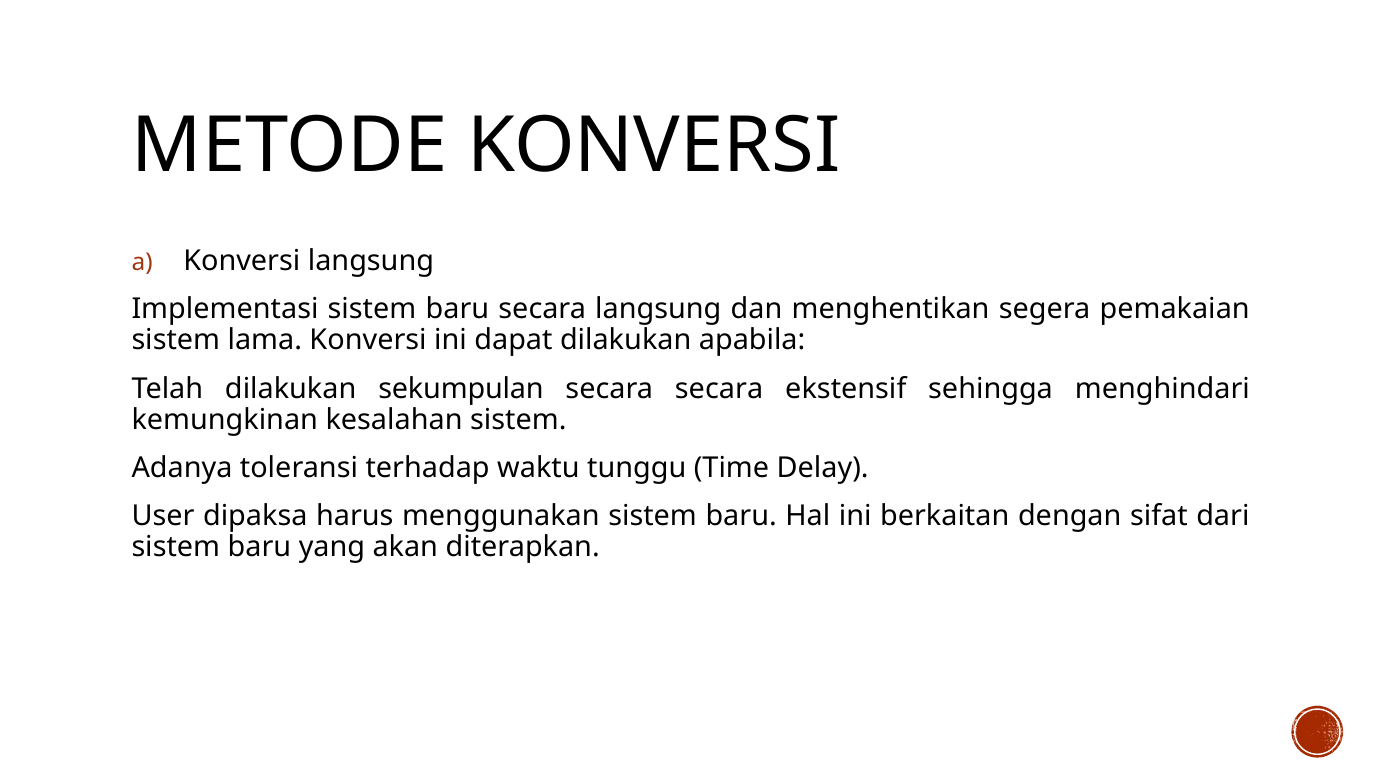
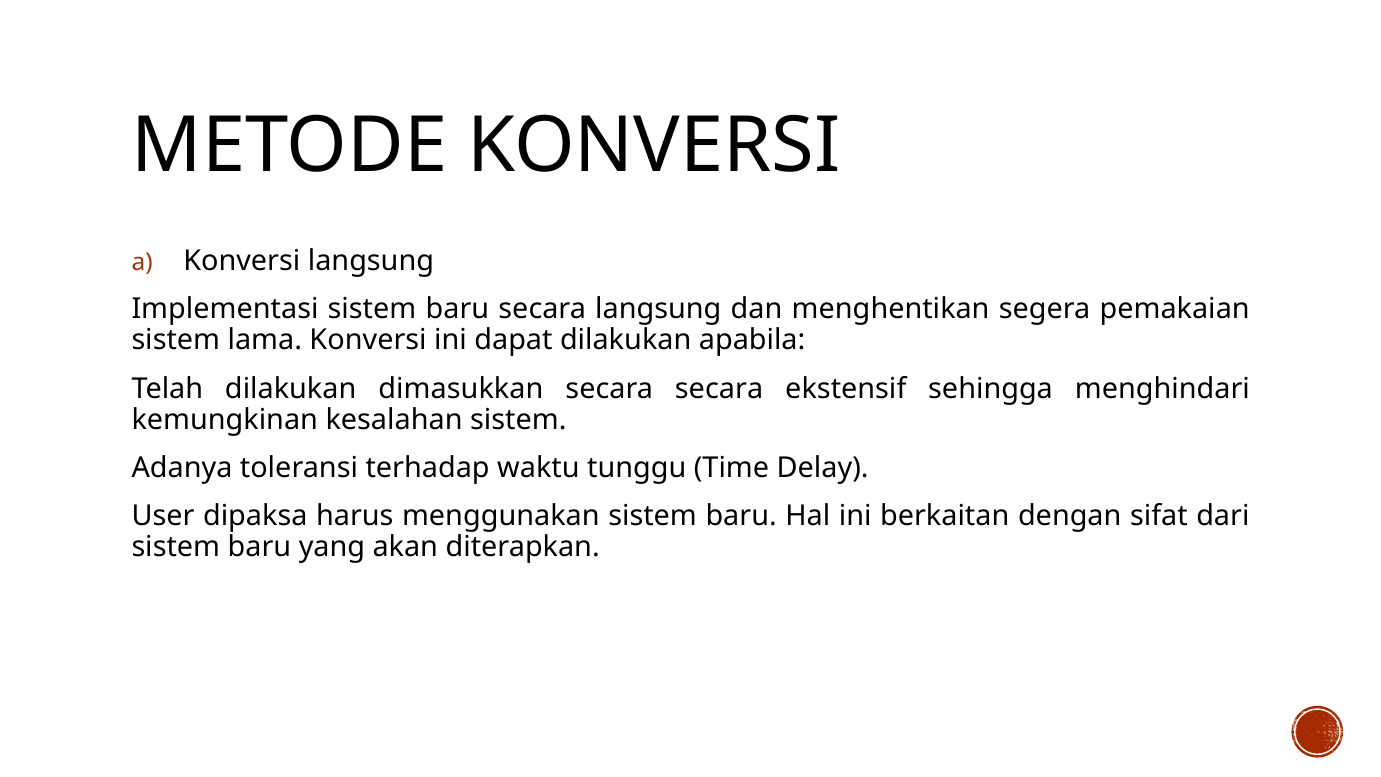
sekumpulan: sekumpulan -> dimasukkan
